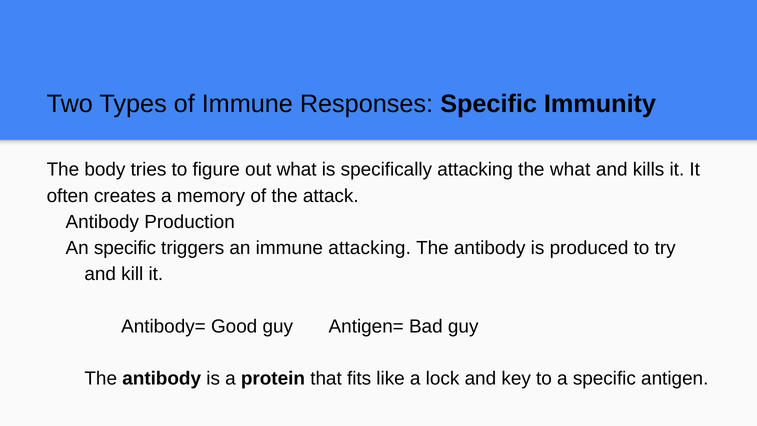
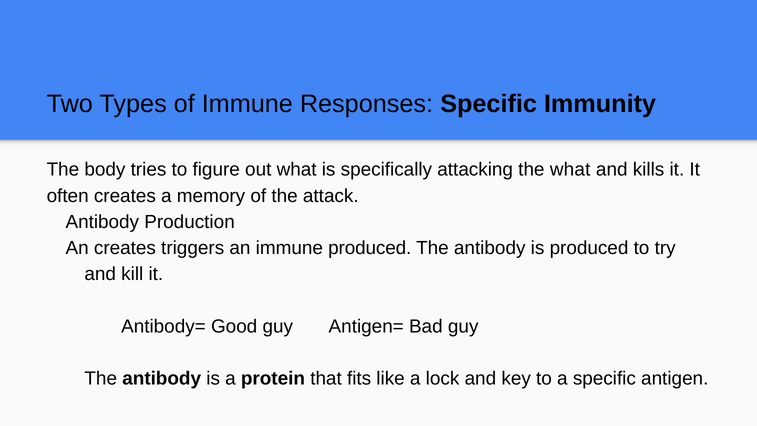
An specific: specific -> creates
immune attacking: attacking -> produced
